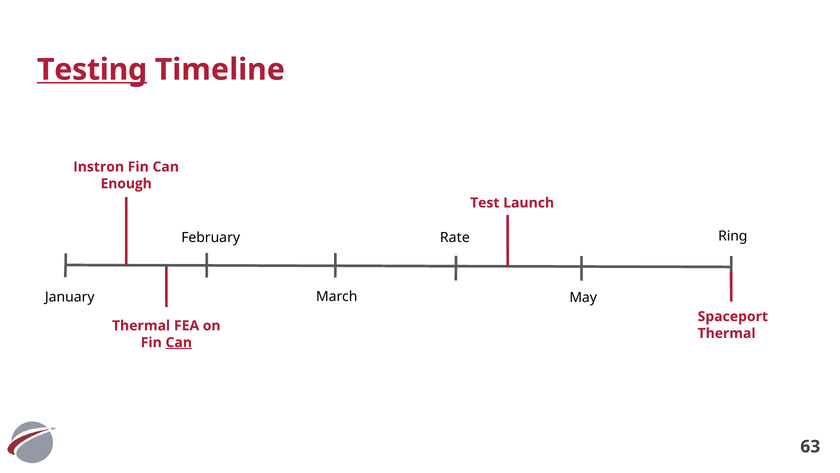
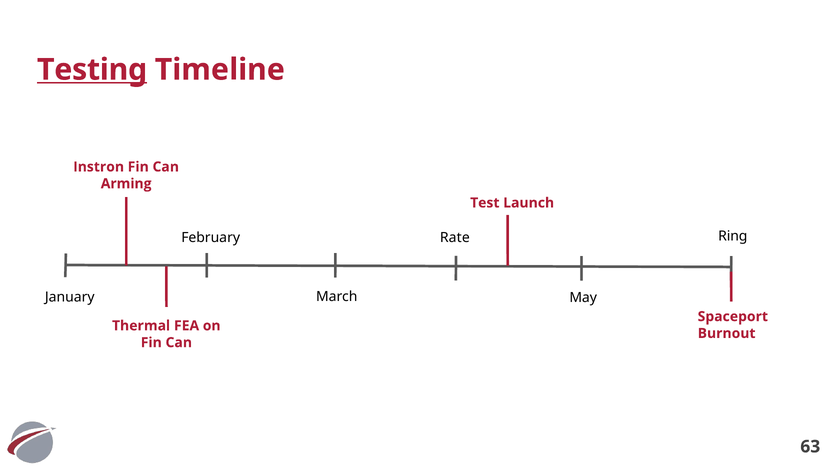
Enough: Enough -> Arming
Thermal at (727, 333): Thermal -> Burnout
Can at (179, 342) underline: present -> none
